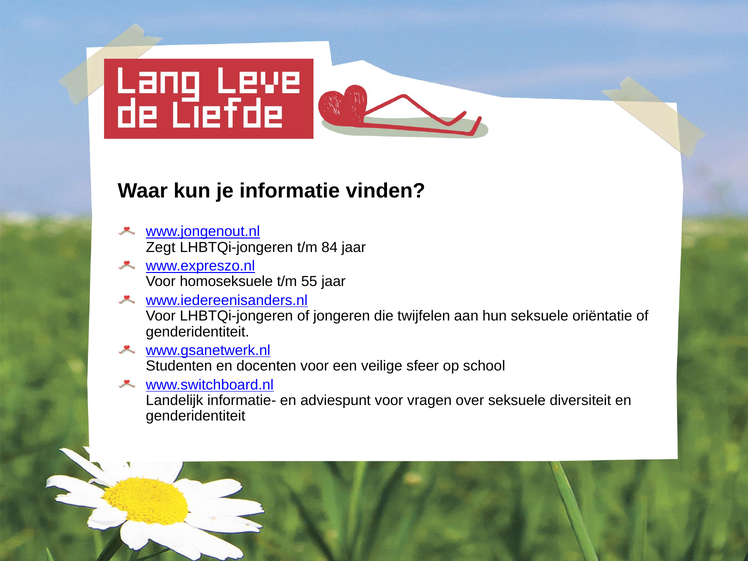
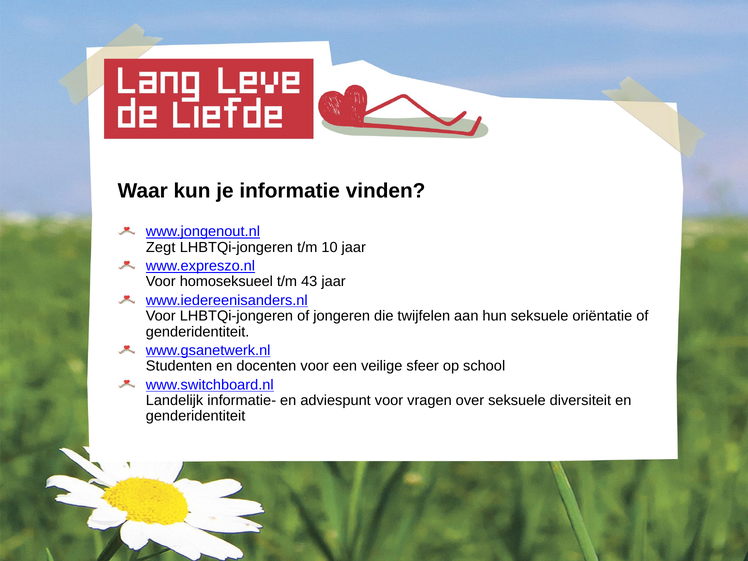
84: 84 -> 10
homoseksuele: homoseksuele -> homoseksueel
55: 55 -> 43
